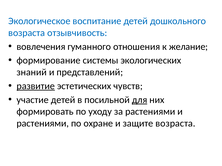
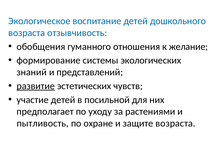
вовлечения: вовлечения -> обобщения
для underline: present -> none
формировать: формировать -> предполагает
растениями at (43, 124): растениями -> пытливость
